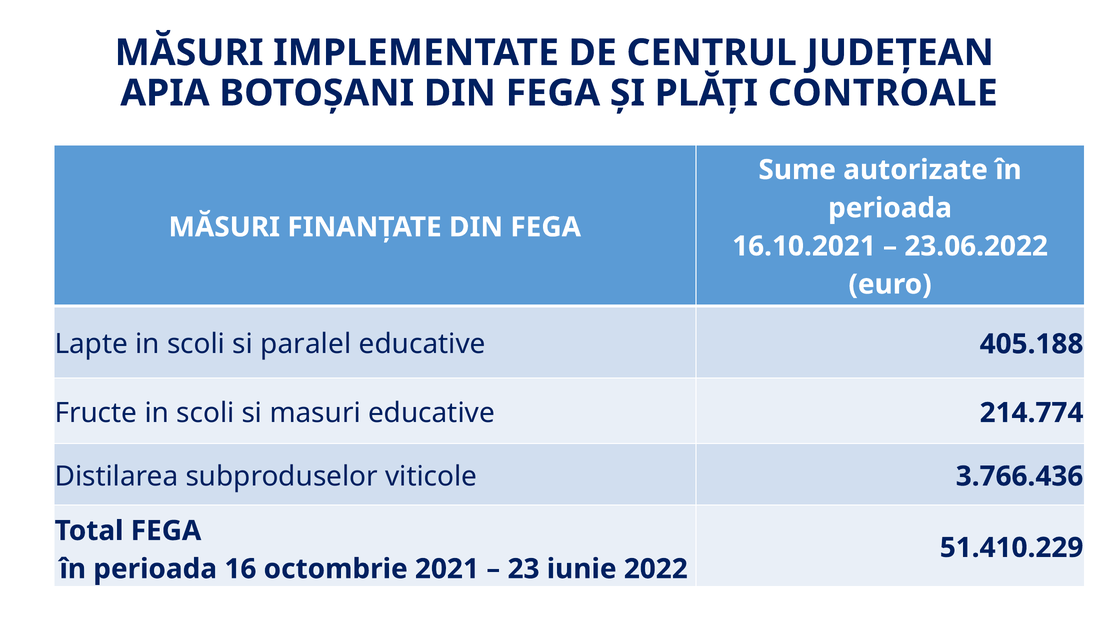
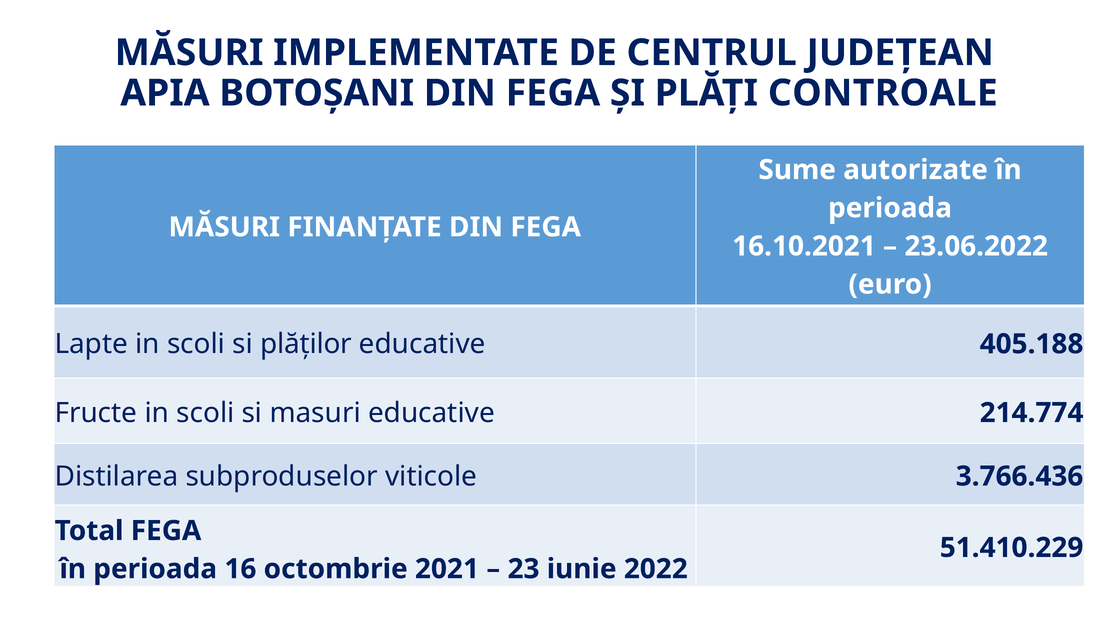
paralel: paralel -> plăților
